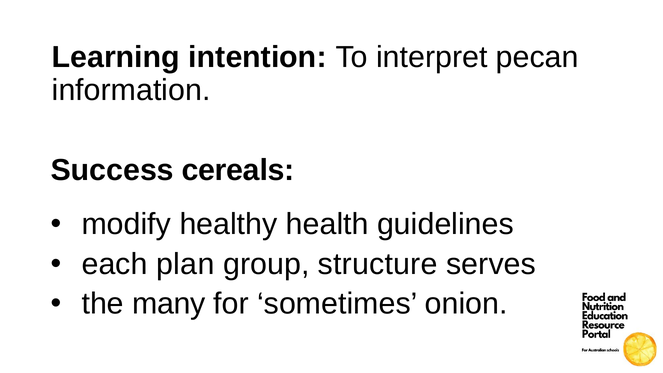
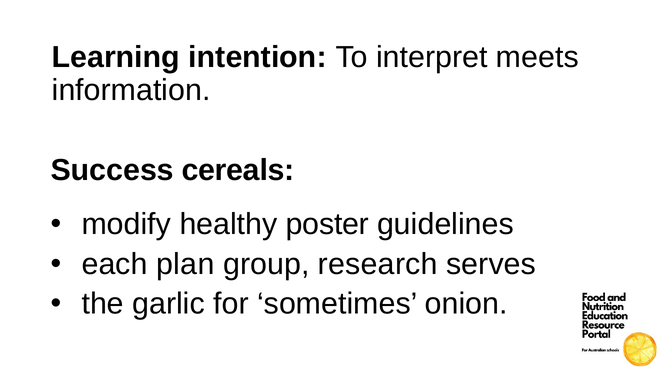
pecan: pecan -> meets
health: health -> poster
structure: structure -> research
many: many -> garlic
